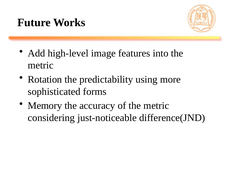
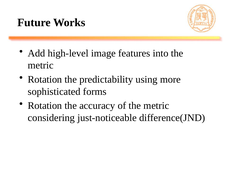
Memory at (45, 106): Memory -> Rotation
